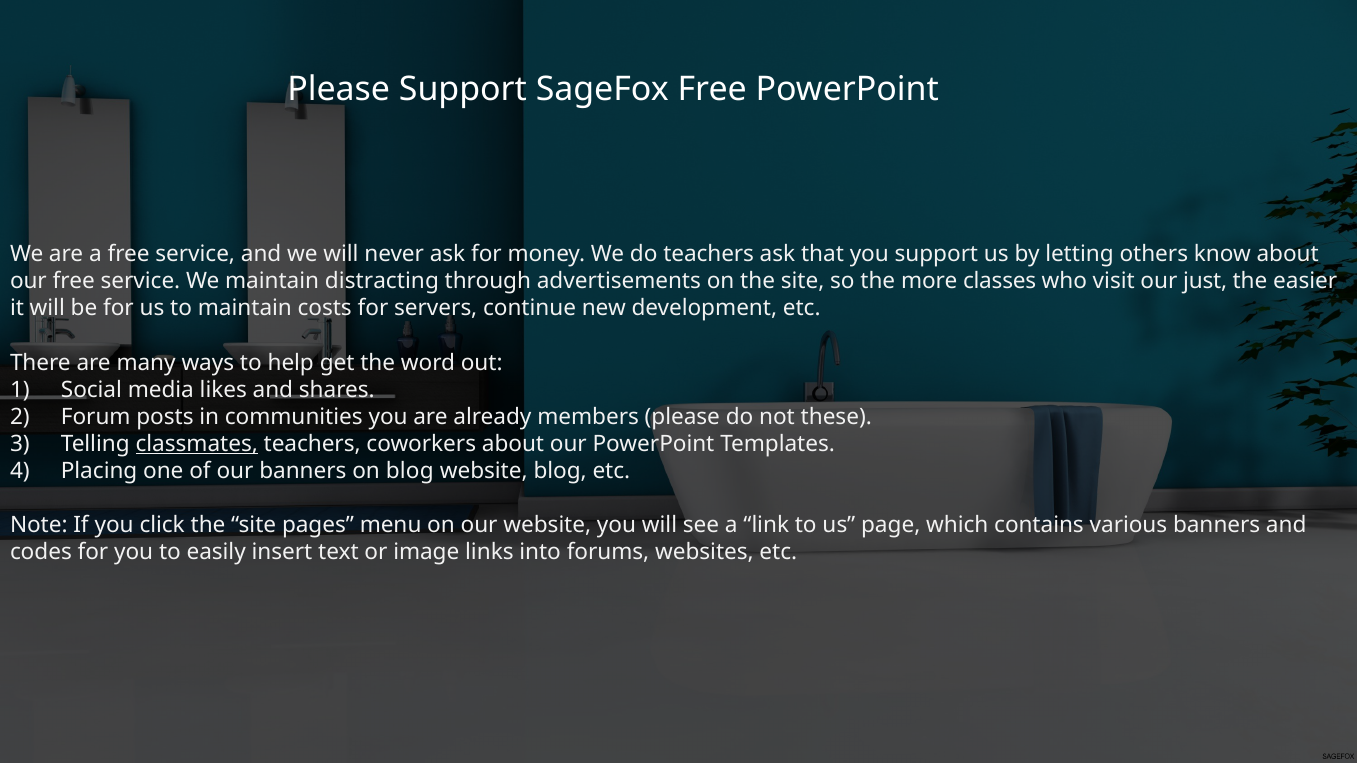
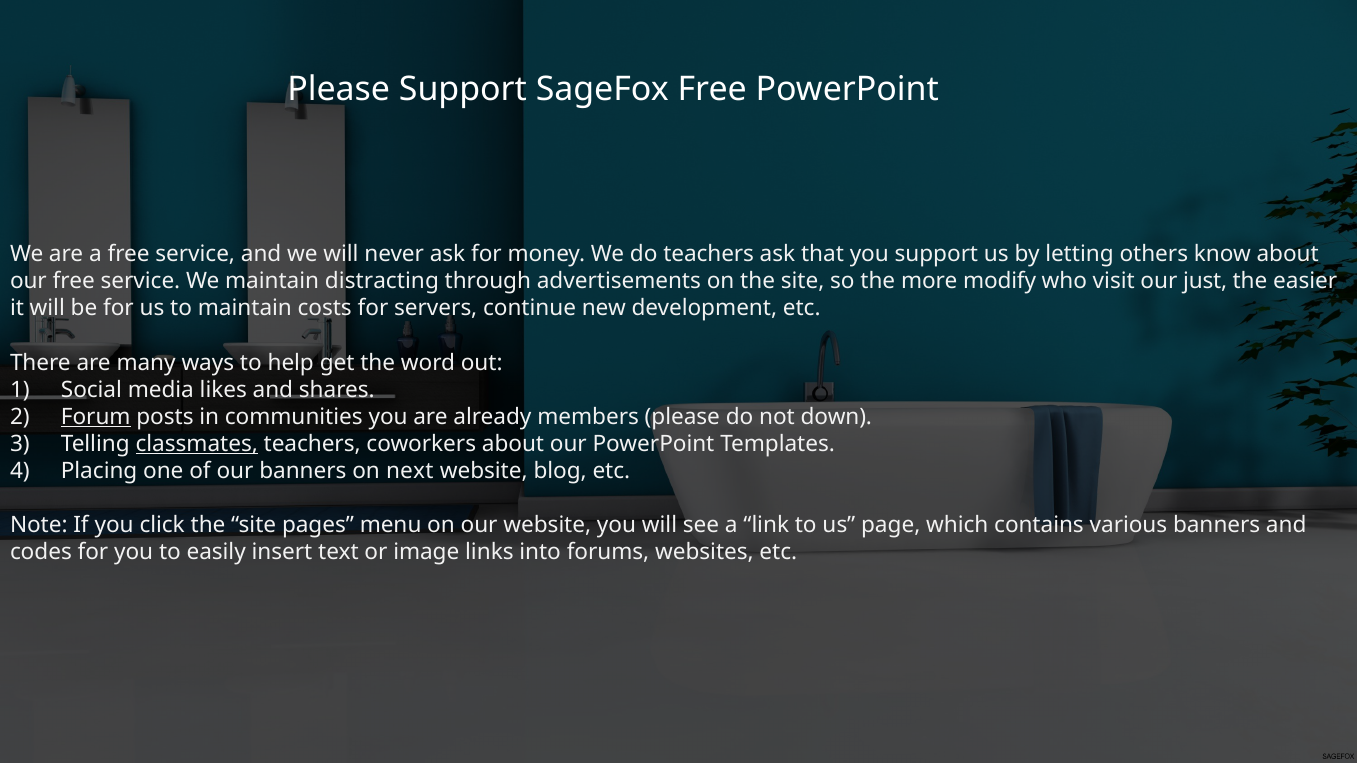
classes: classes -> modify
Forum underline: none -> present
these: these -> down
on blog: blog -> next
